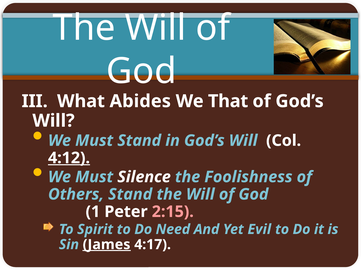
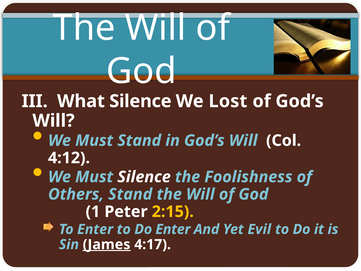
What Abides: Abides -> Silence
That: That -> Lost
4:12 underline: present -> none
2:15 colour: pink -> yellow
To Spirit: Spirit -> Enter
Do Need: Need -> Enter
